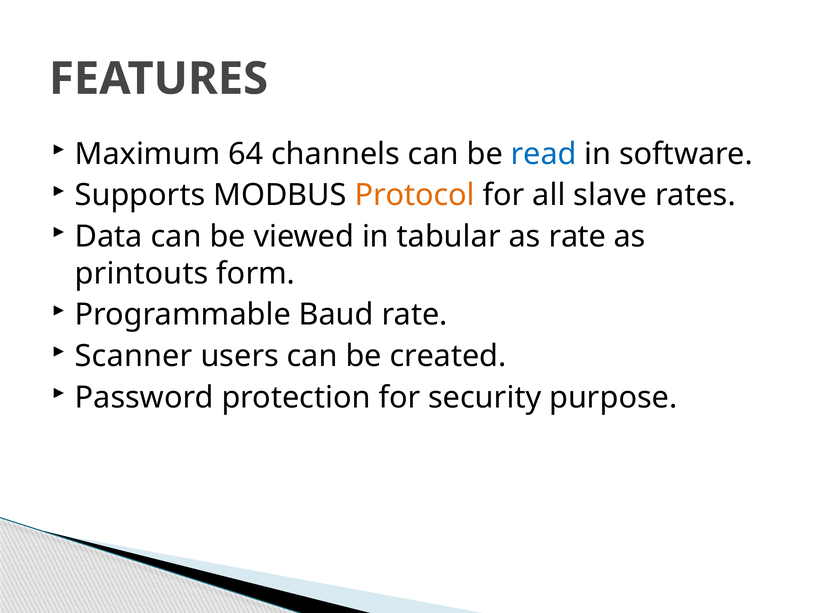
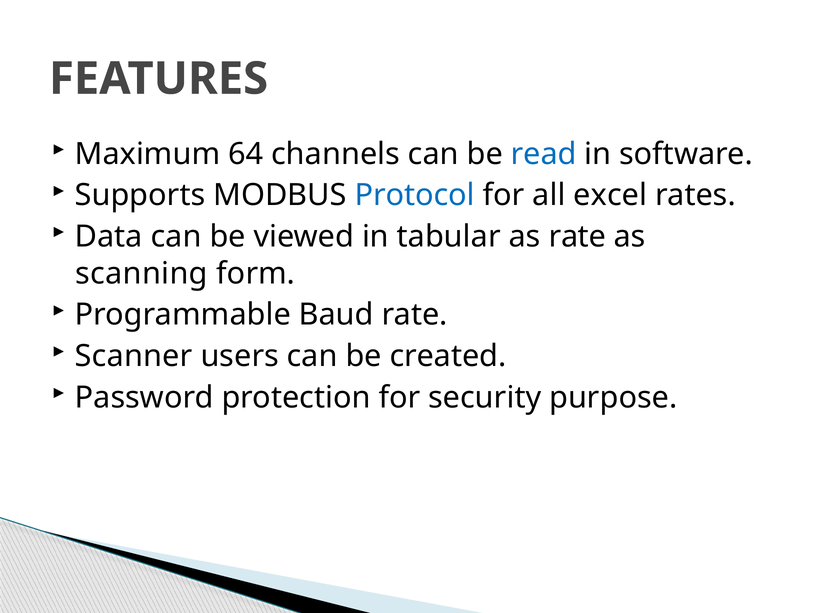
Protocol colour: orange -> blue
slave: slave -> excel
printouts: printouts -> scanning
